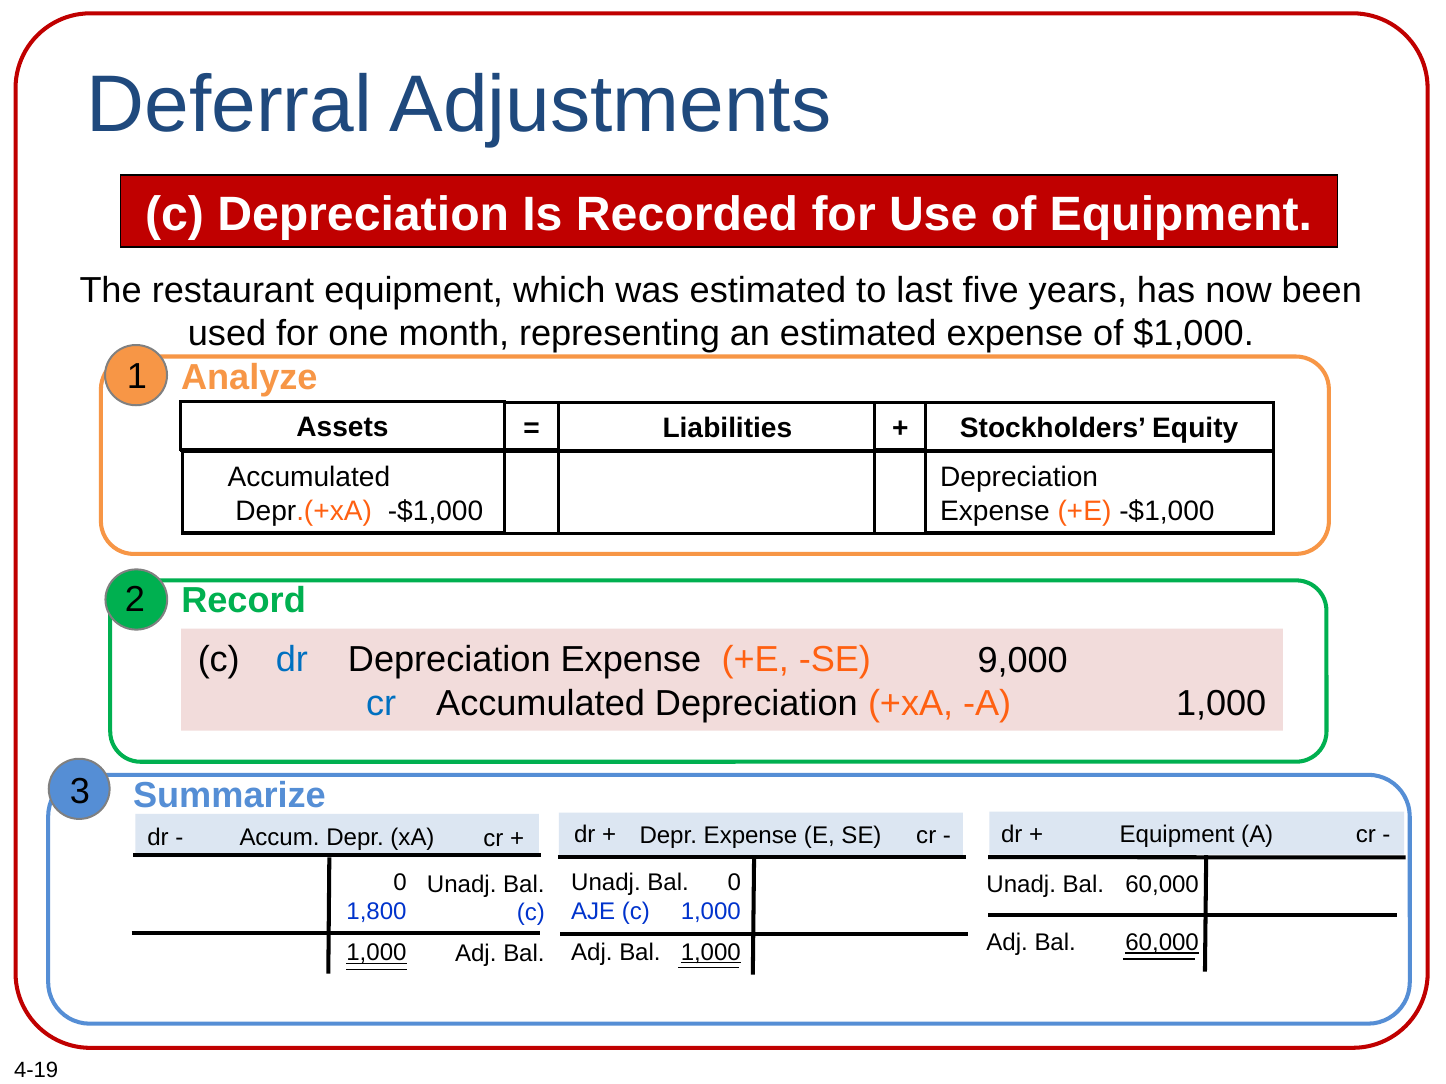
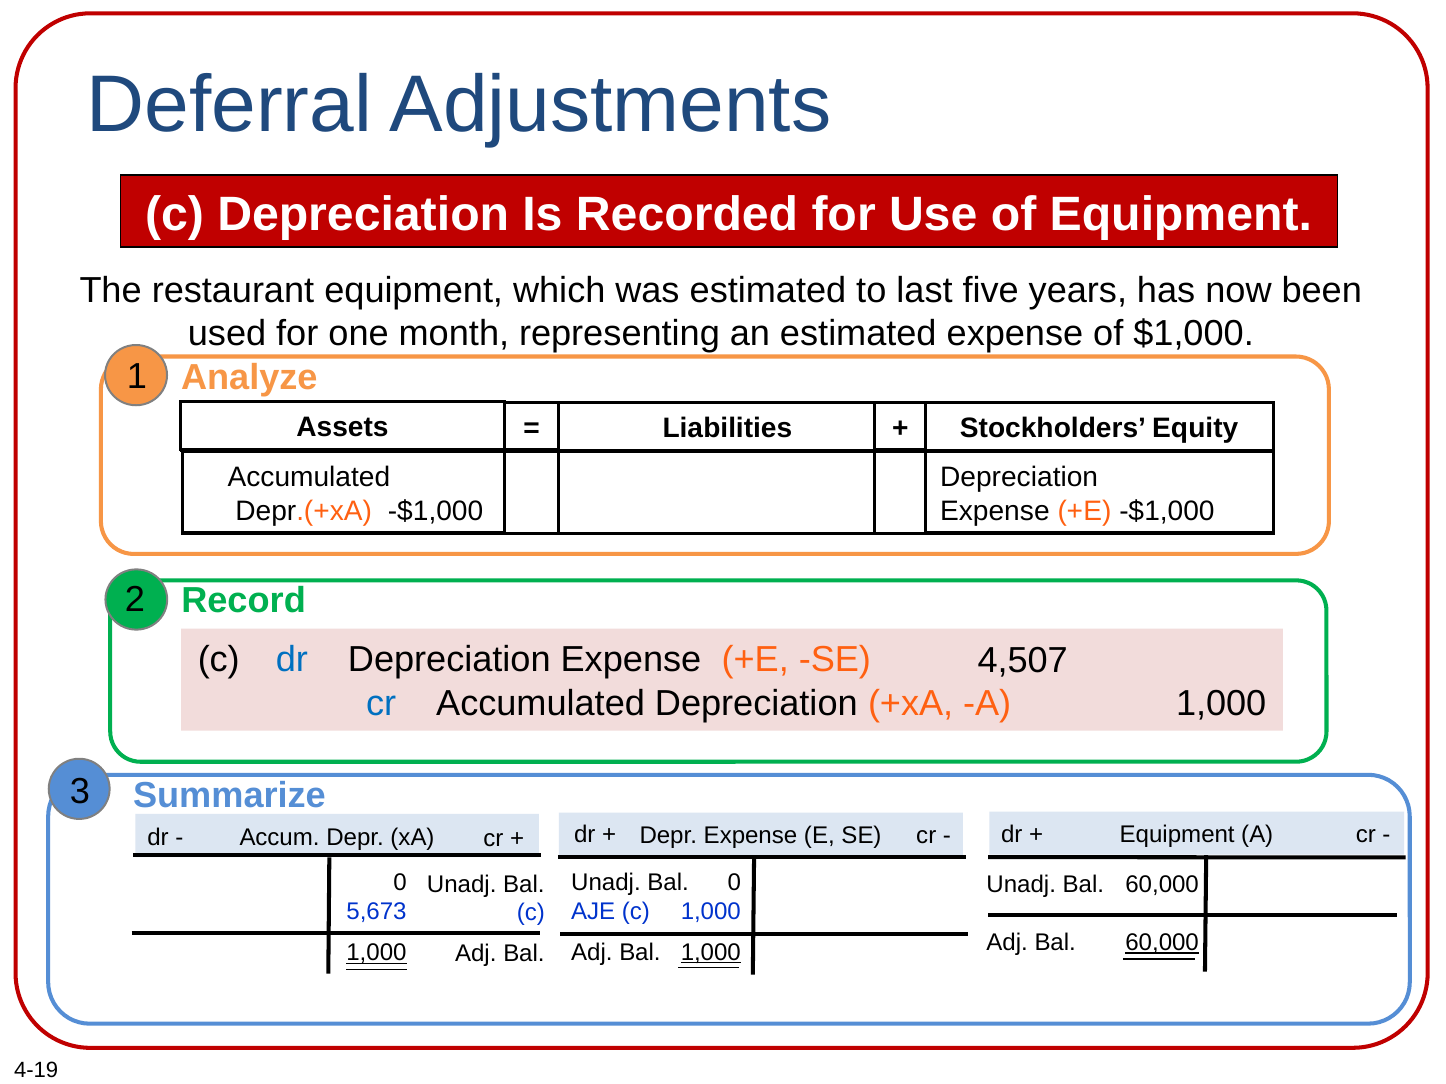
9,000: 9,000 -> 4,507
1,800: 1,800 -> 5,673
